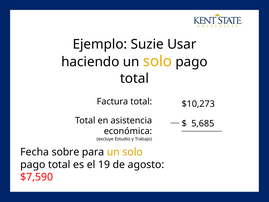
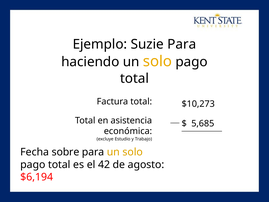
Suzie Usar: Usar -> Para
19: 19 -> 42
$7,590: $7,590 -> $6,194
